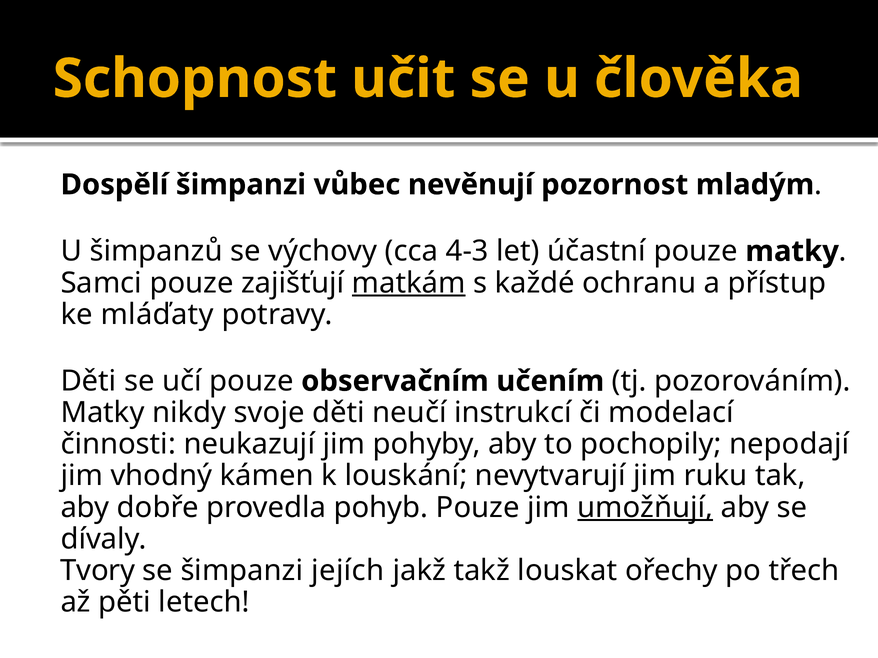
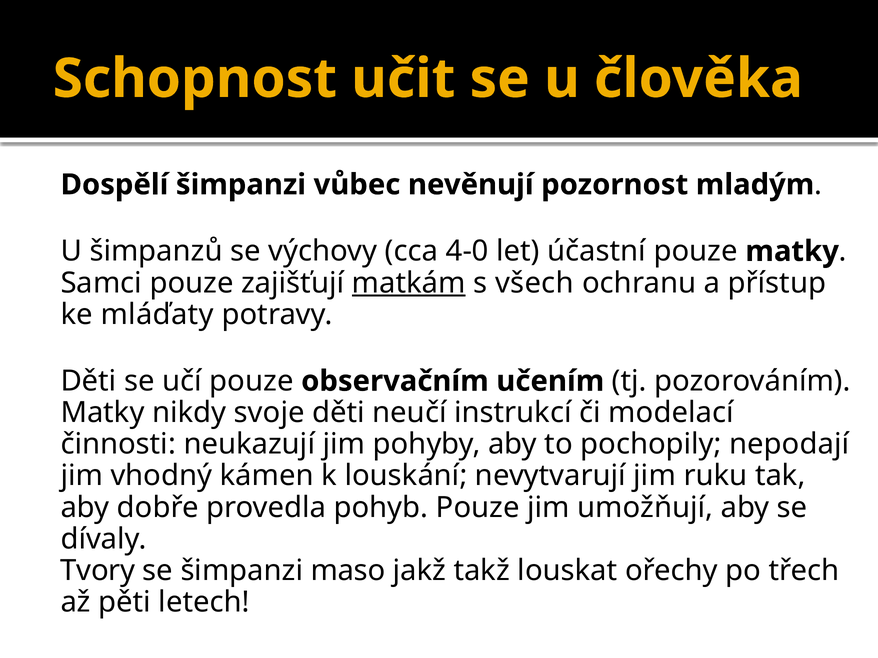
4-3: 4-3 -> 4-0
každé: každé -> všech
umožňují underline: present -> none
jejích: jejích -> maso
